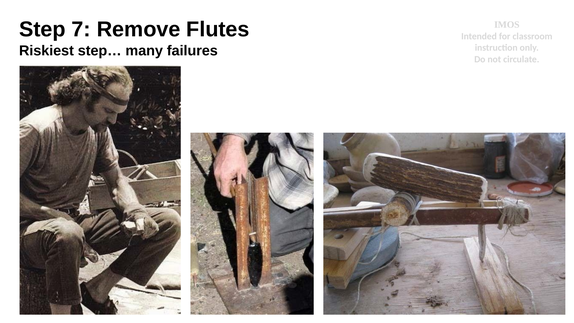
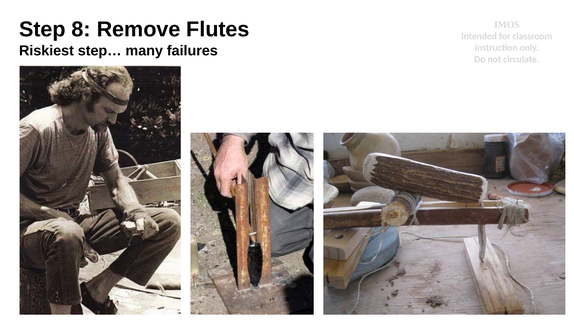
7: 7 -> 8
